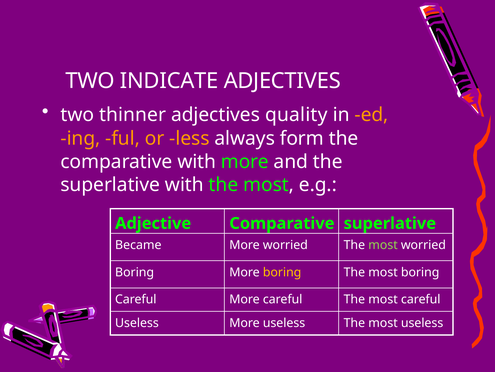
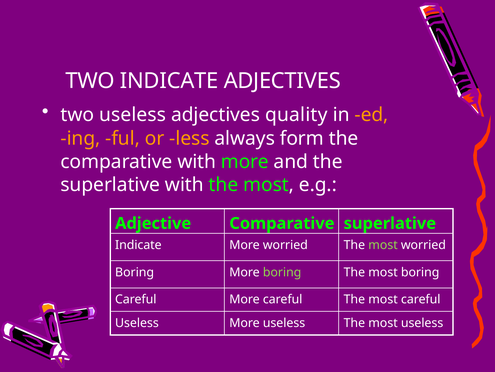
two thinner: thinner -> useless
Became at (138, 245): Became -> Indicate
boring at (282, 272) colour: yellow -> light green
